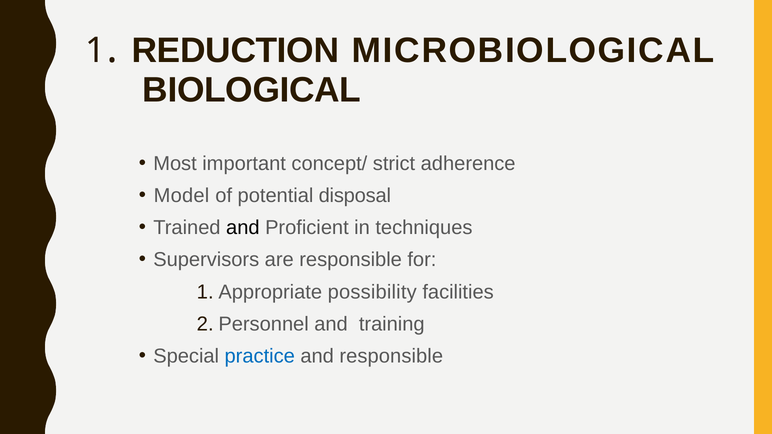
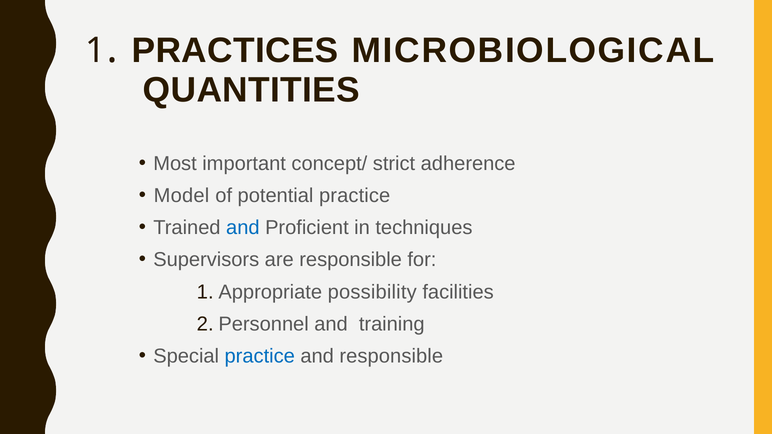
REDUCTION: REDUCTION -> PRACTICES
BIOLOGICAL: BIOLOGICAL -> QUANTITIES
potential disposal: disposal -> practice
and at (243, 228) colour: black -> blue
